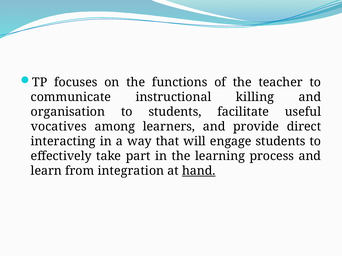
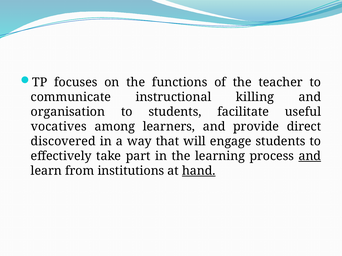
interacting: interacting -> discovered
and at (310, 156) underline: none -> present
integration: integration -> institutions
